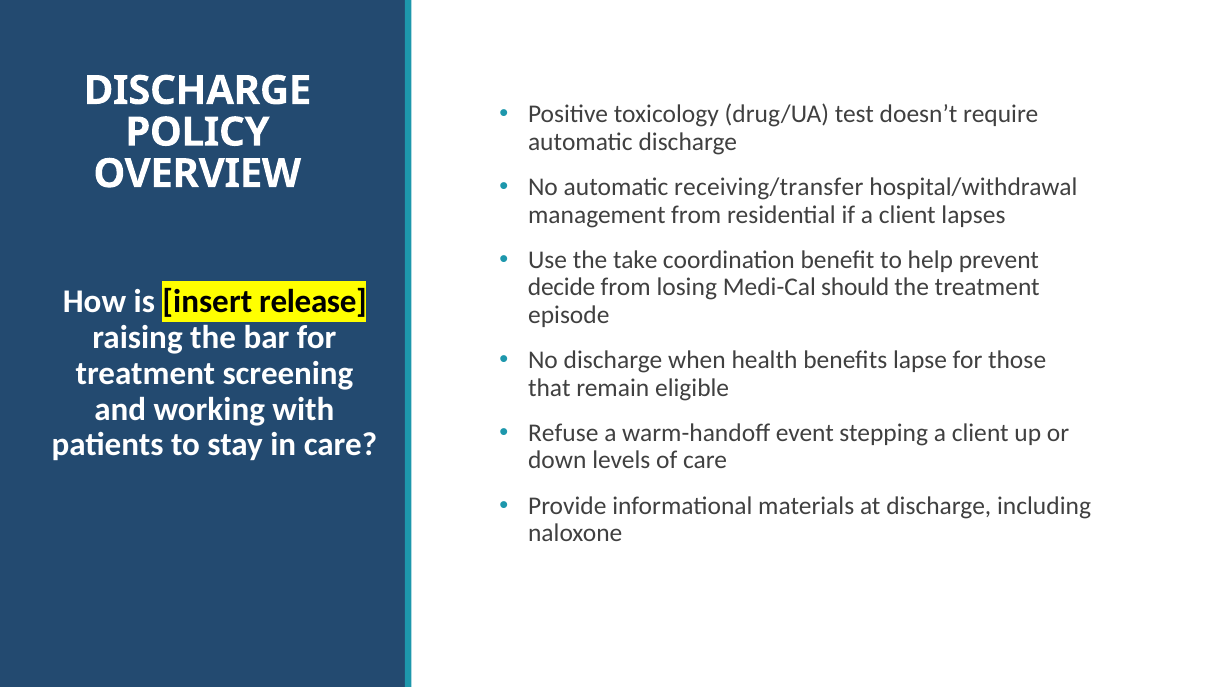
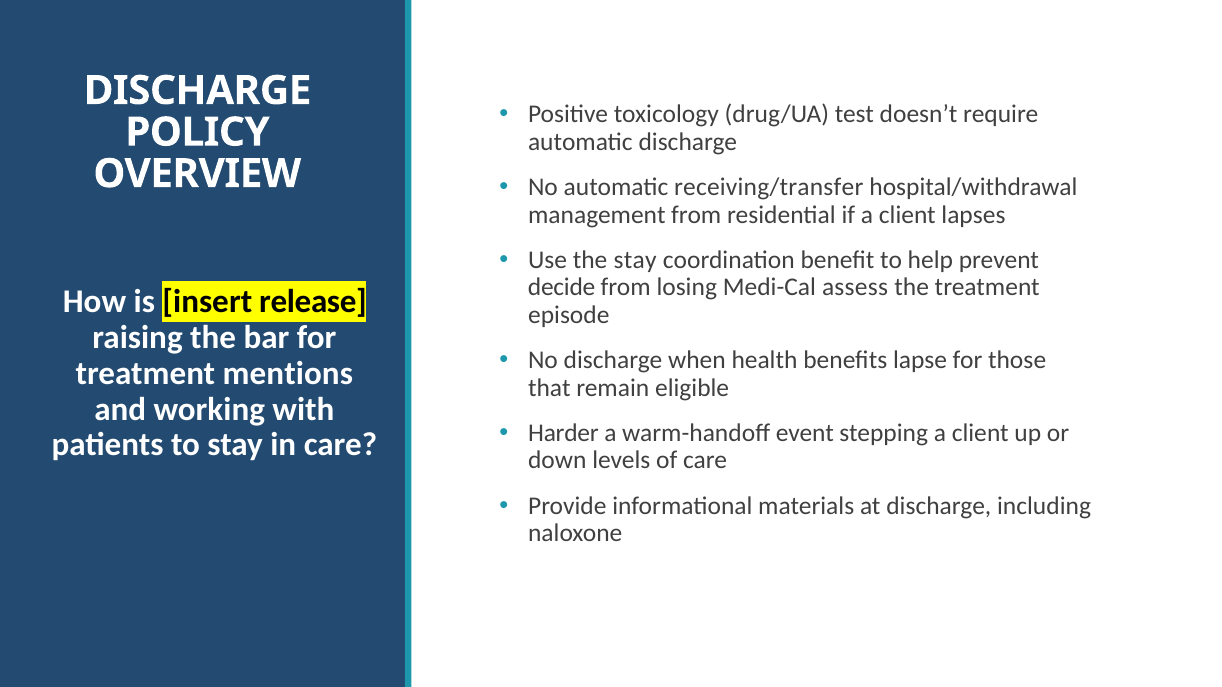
the take: take -> stay
should: should -> assess
screening: screening -> mentions
Refuse: Refuse -> Harder
